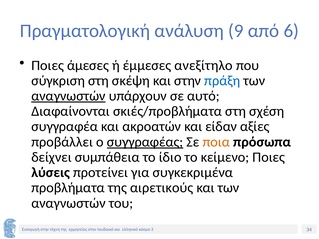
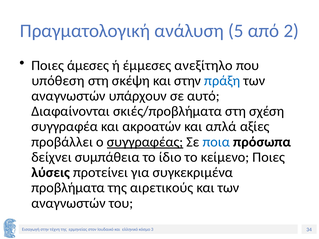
9: 9 -> 5
6: 6 -> 2
σύγκριση: σύγκριση -> υπόθεση
αναγνωστών at (68, 96) underline: present -> none
είδαν: είδαν -> απλά
ποια colour: orange -> blue
